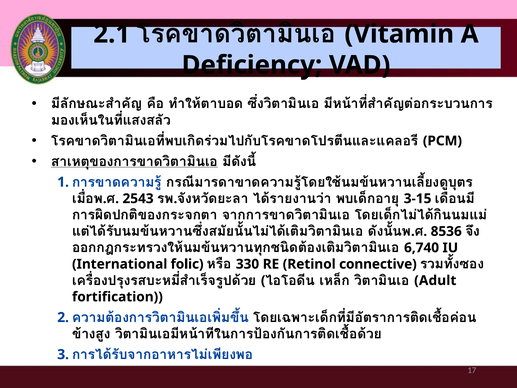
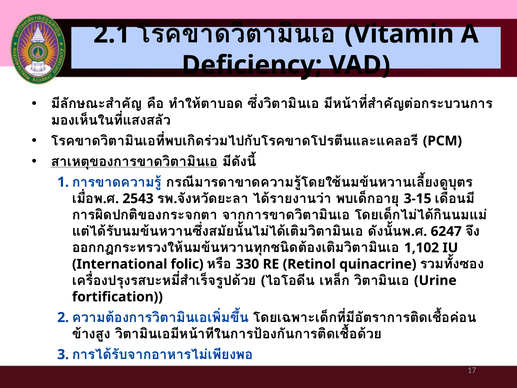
8536: 8536 -> 6247
6,740: 6,740 -> 1,102
connective: connective -> quinacrine
Adult: Adult -> Urine
